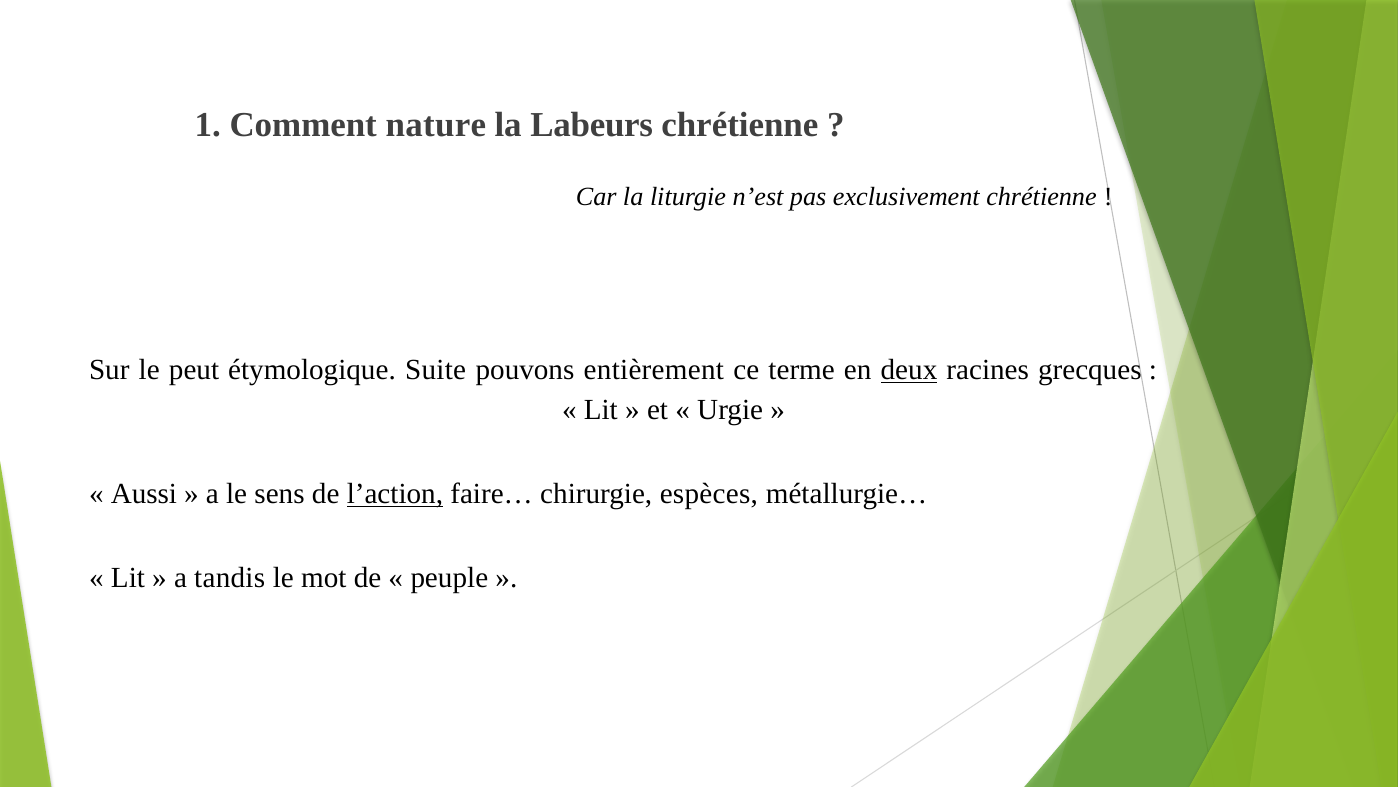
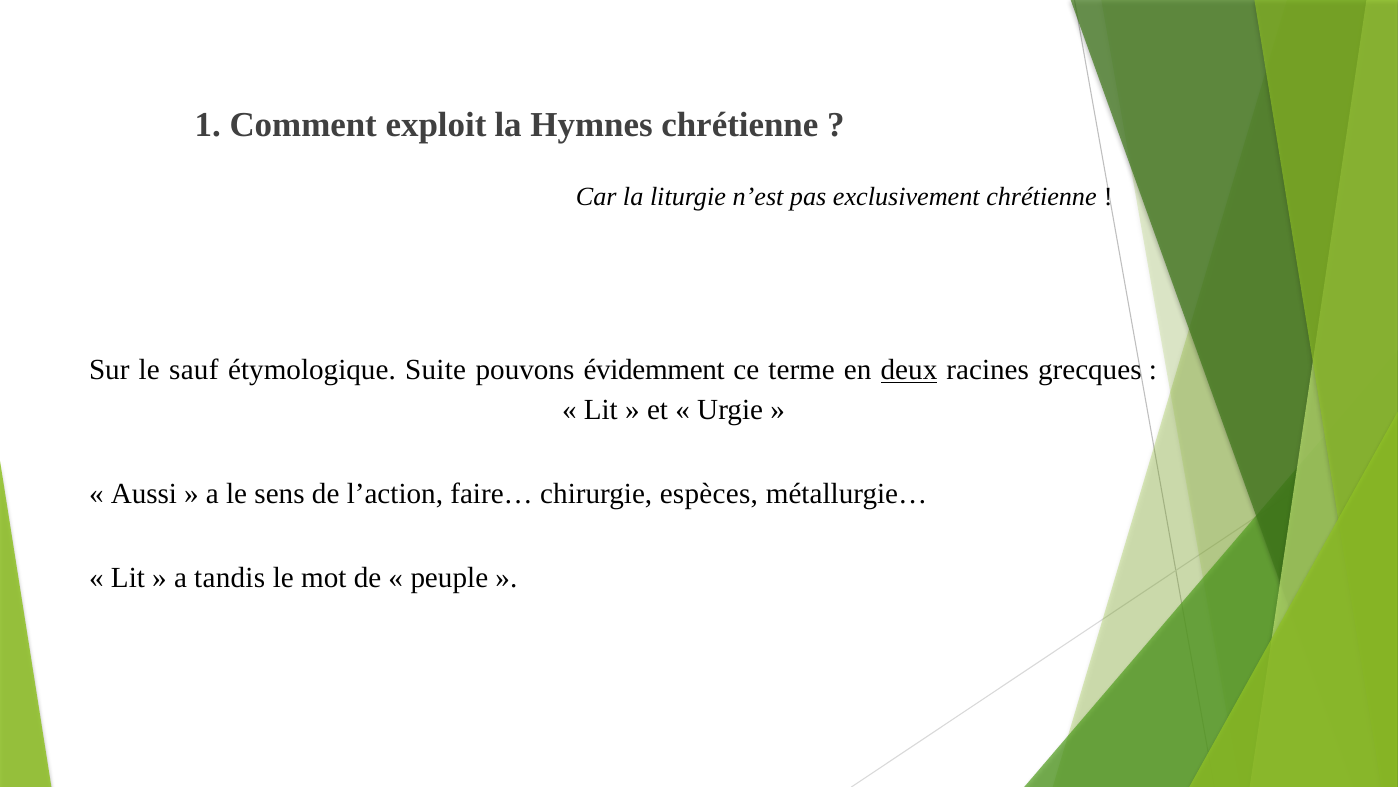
nature: nature -> exploit
Labeurs: Labeurs -> Hymnes
peut: peut -> sauf
entièrement: entièrement -> évidemment
l’action underline: present -> none
